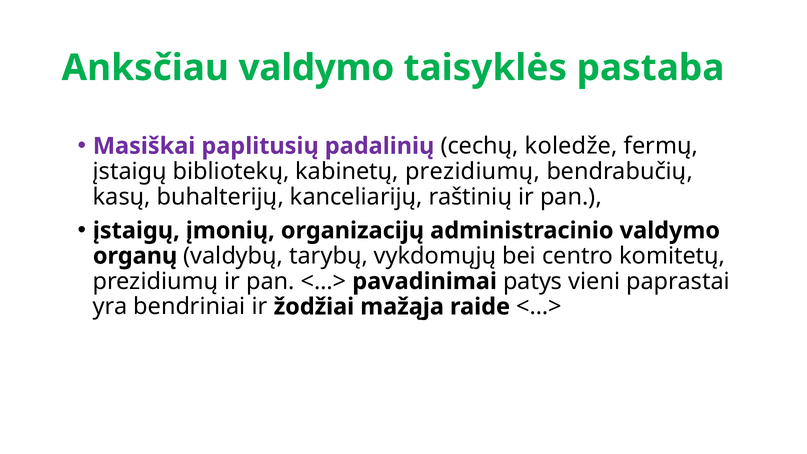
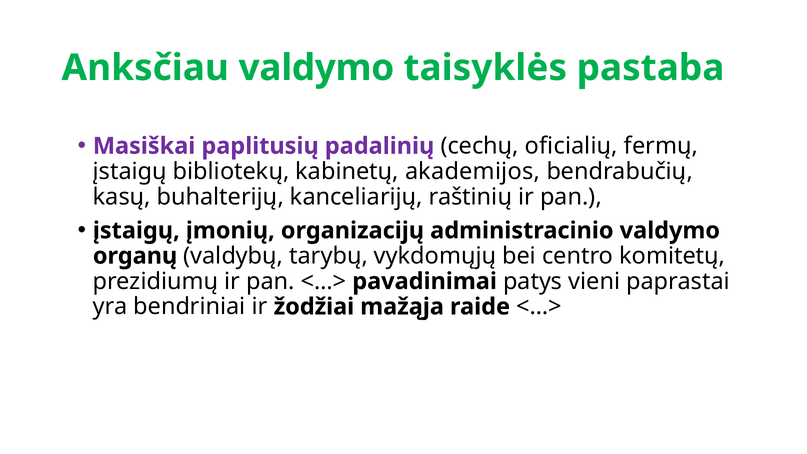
koledže: koledže -> oficialių
kabinetų prezidiumų: prezidiumų -> akademijos
